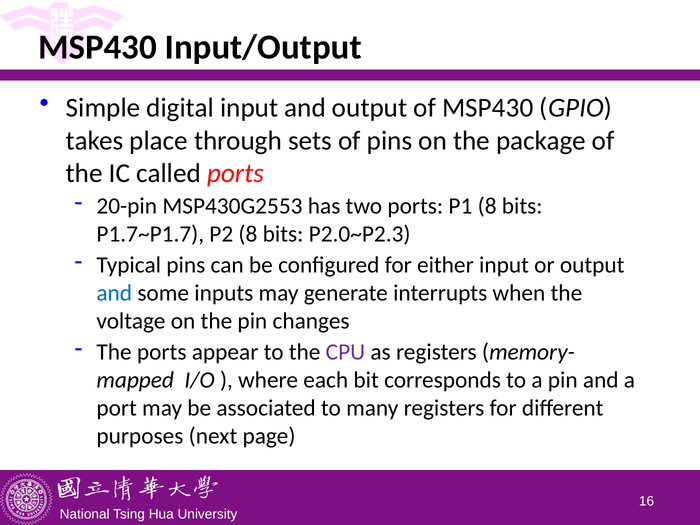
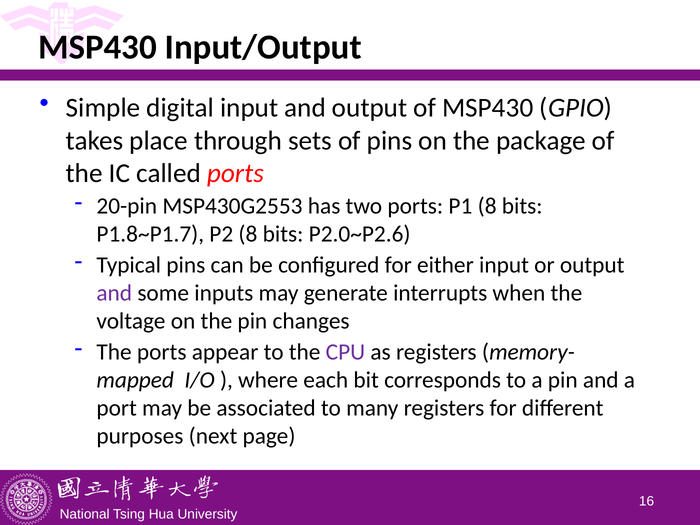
P1.7~P1.7: P1.7~P1.7 -> P1.8~P1.7
P2.0~P2.3: P2.0~P2.3 -> P2.0~P2.6
and at (114, 293) colour: blue -> purple
